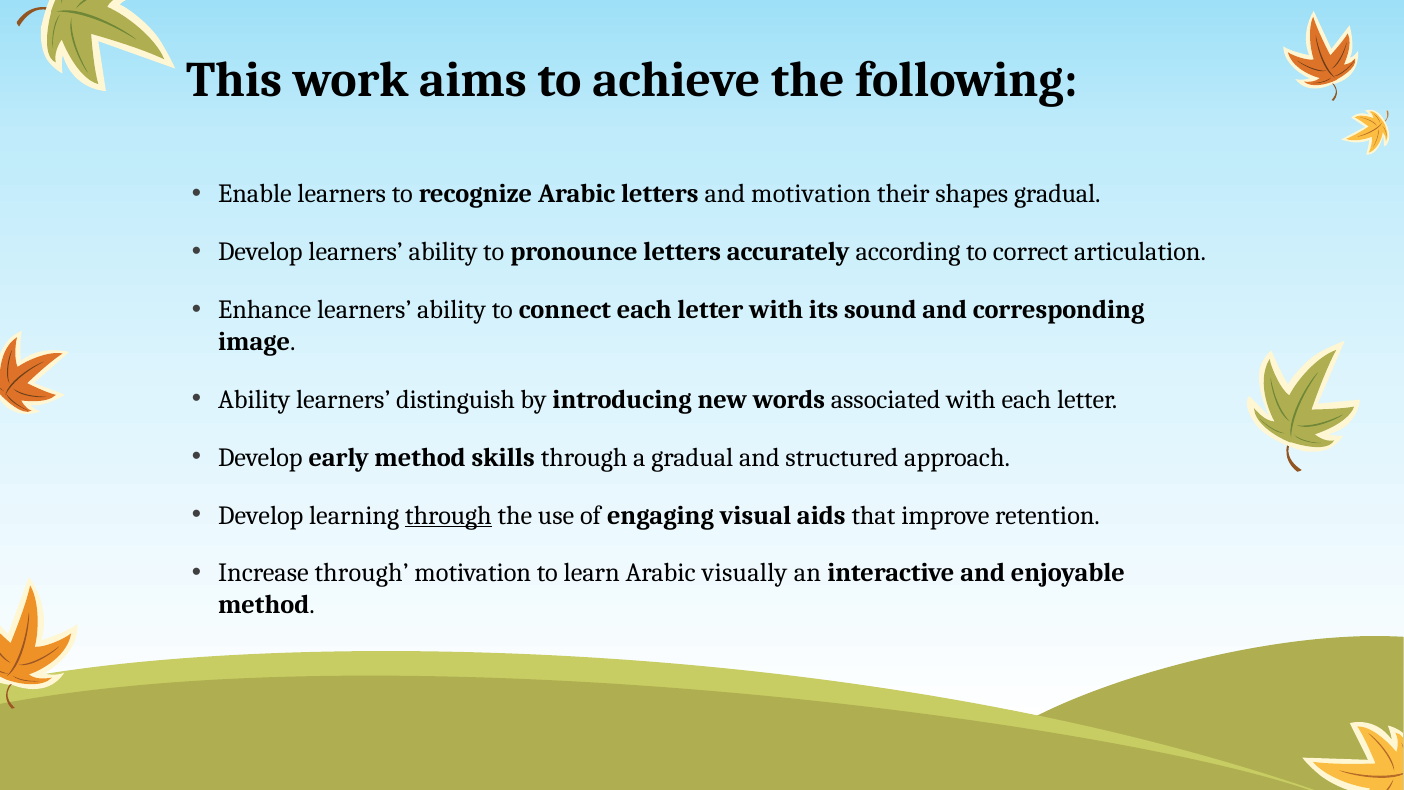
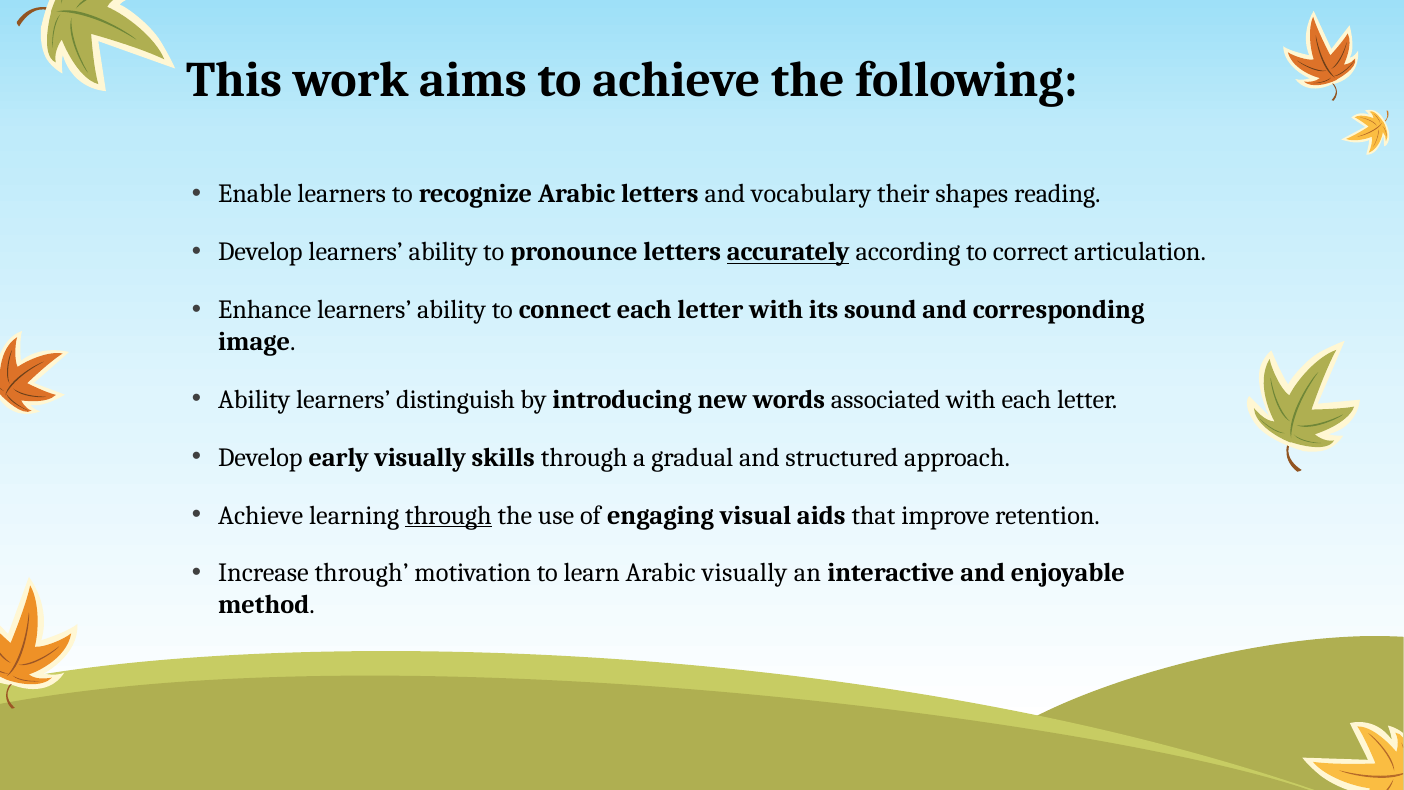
and motivation: motivation -> vocabulary
shapes gradual: gradual -> reading
accurately underline: none -> present
early method: method -> visually
Develop at (261, 515): Develop -> Achieve
